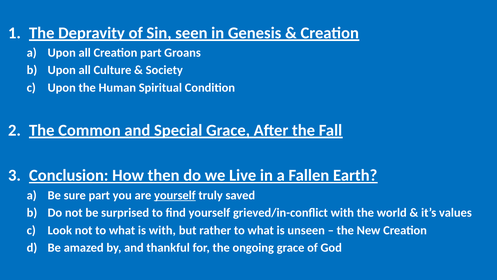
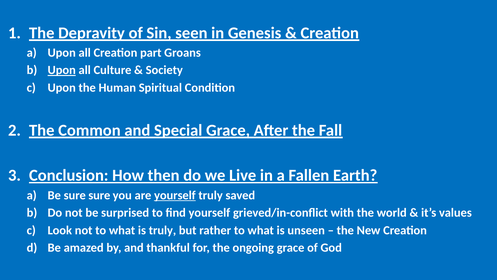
Upon at (62, 70) underline: none -> present
sure part: part -> sure
is with: with -> truly
